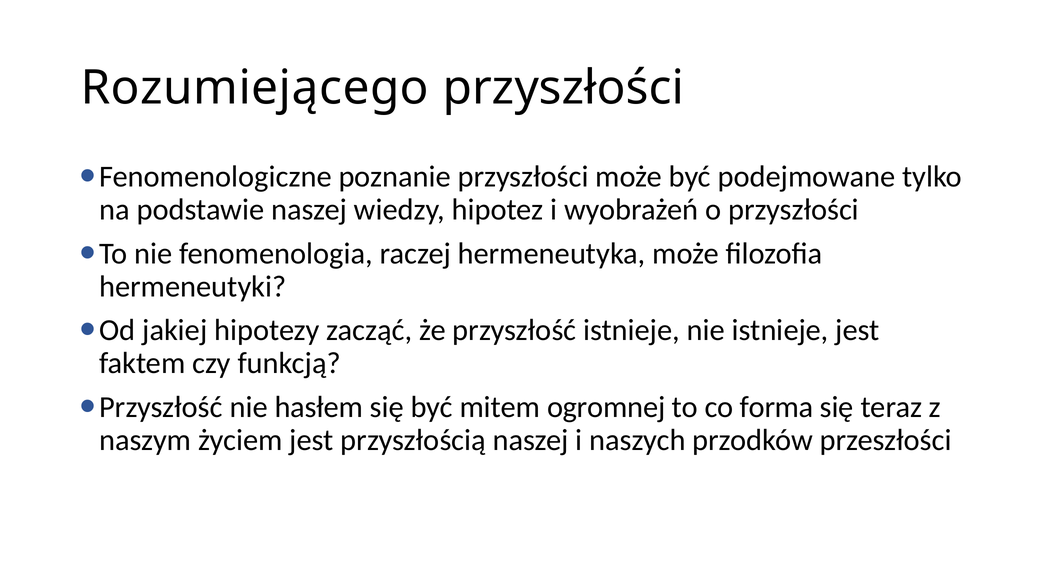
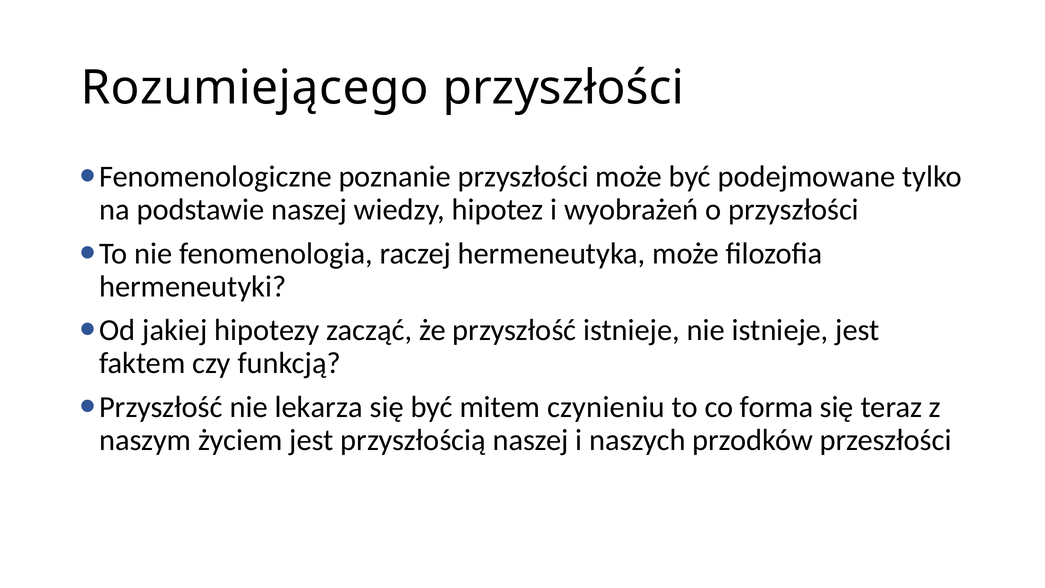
hasłem: hasłem -> lekarza
ogromnej: ogromnej -> czynieniu
